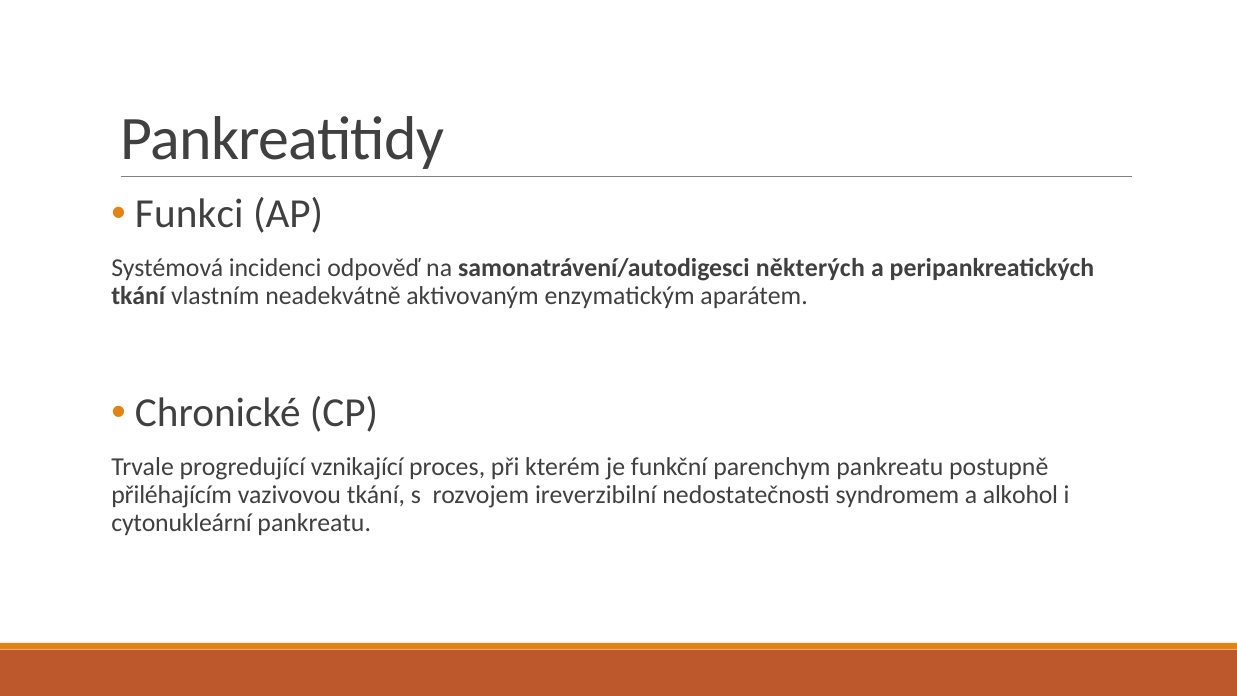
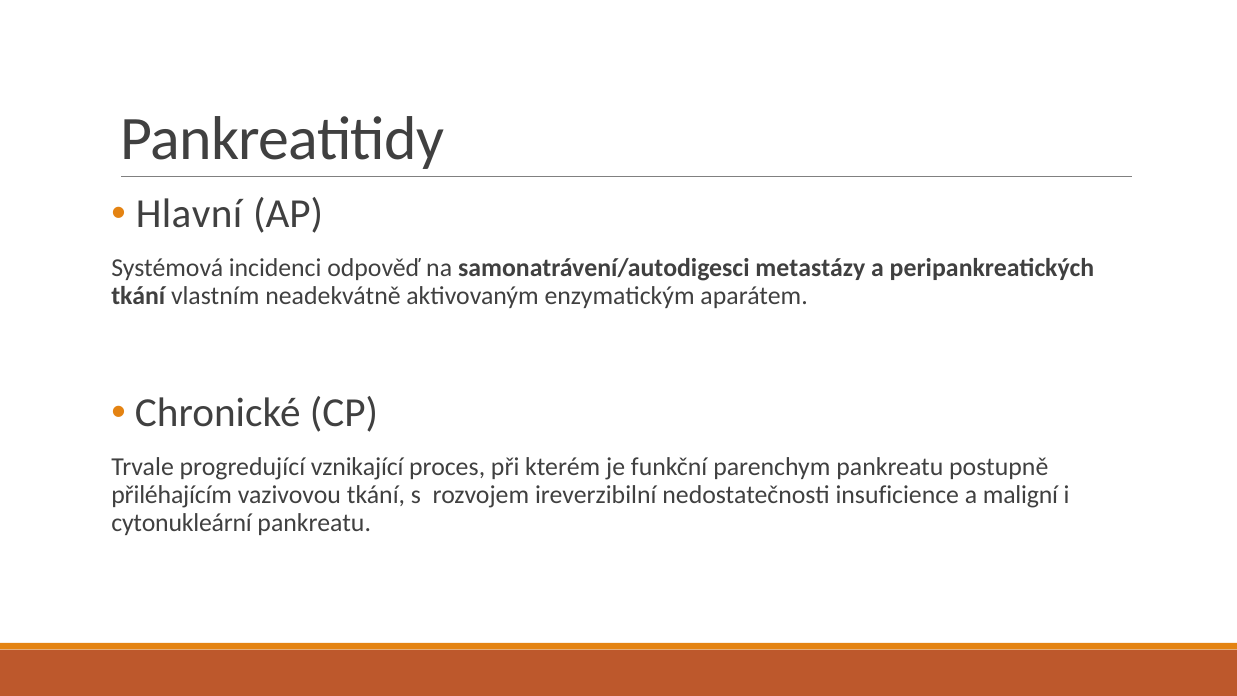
Funkci: Funkci -> Hlavní
některých: některých -> metastázy
syndromem: syndromem -> insuficience
alkohol: alkohol -> maligní
